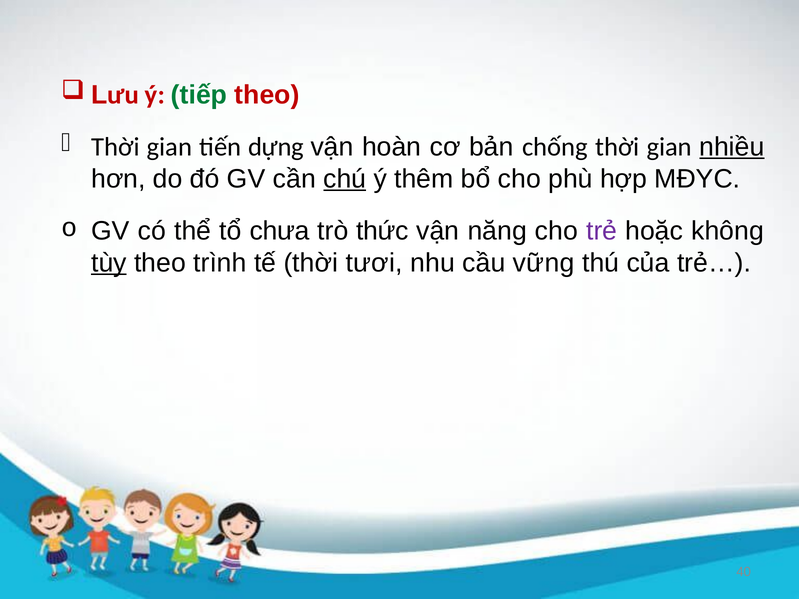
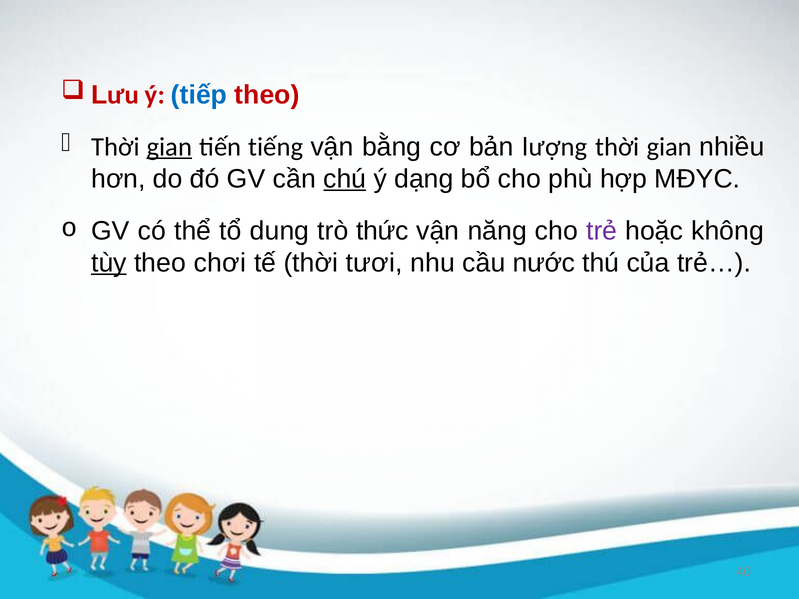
tiếp colour: green -> blue
gian at (169, 147) underline: none -> present
dựng: dựng -> tiếng
hoàn: hoàn -> bằng
chống: chống -> lượng
nhiều underline: present -> none
thêm: thêm -> dạng
chưa: chưa -> dung
trình: trình -> chơi
vững: vững -> nước
